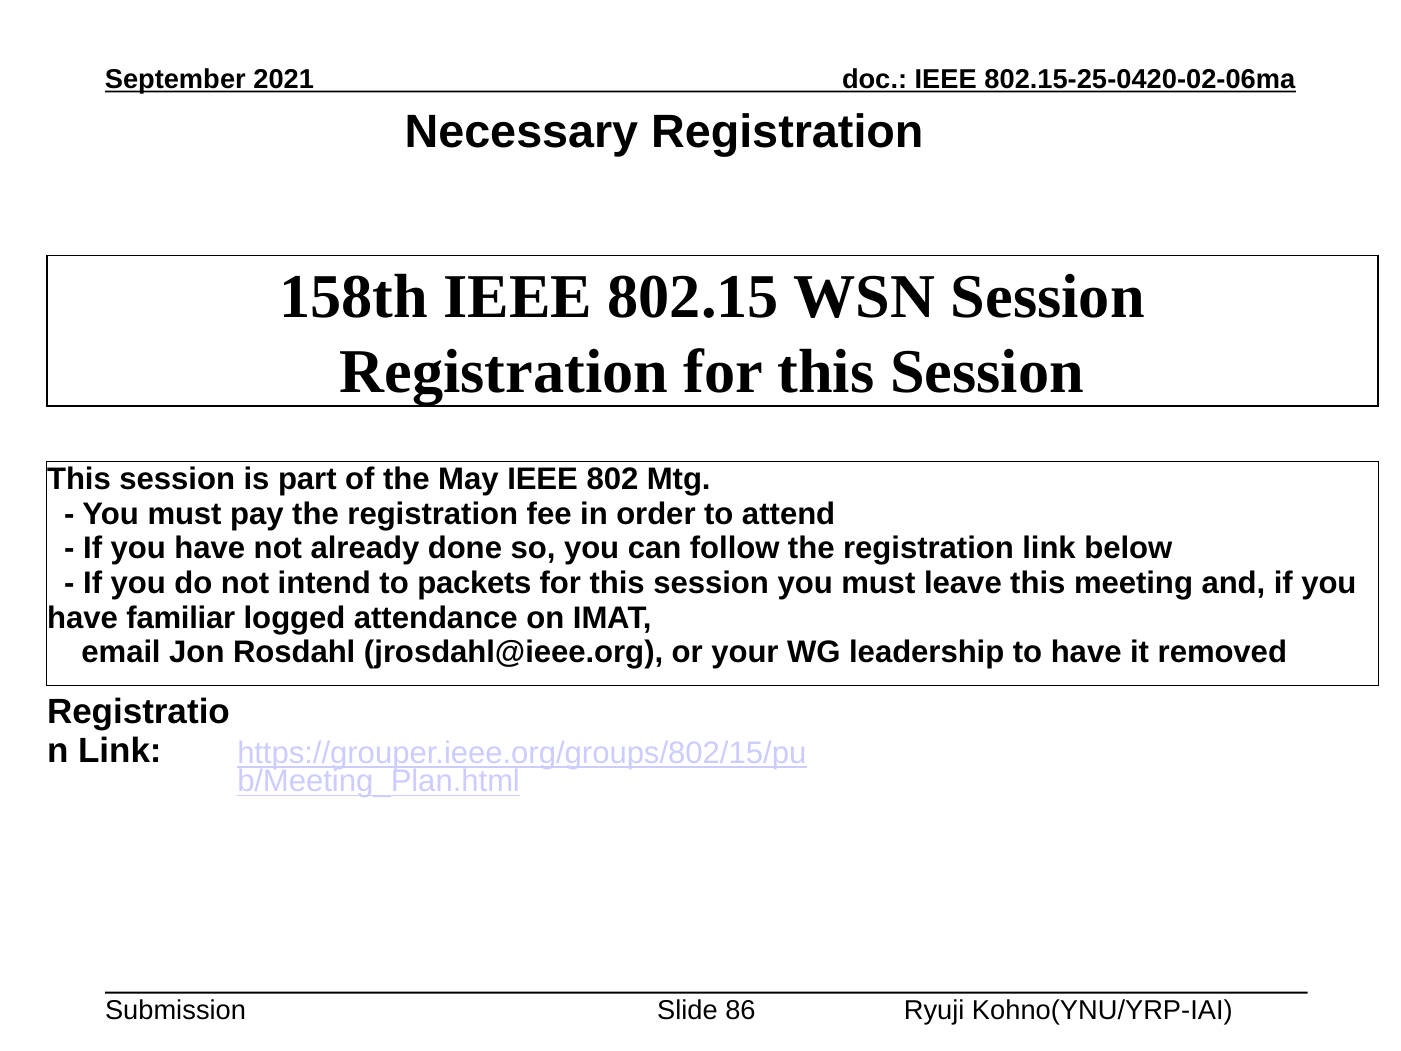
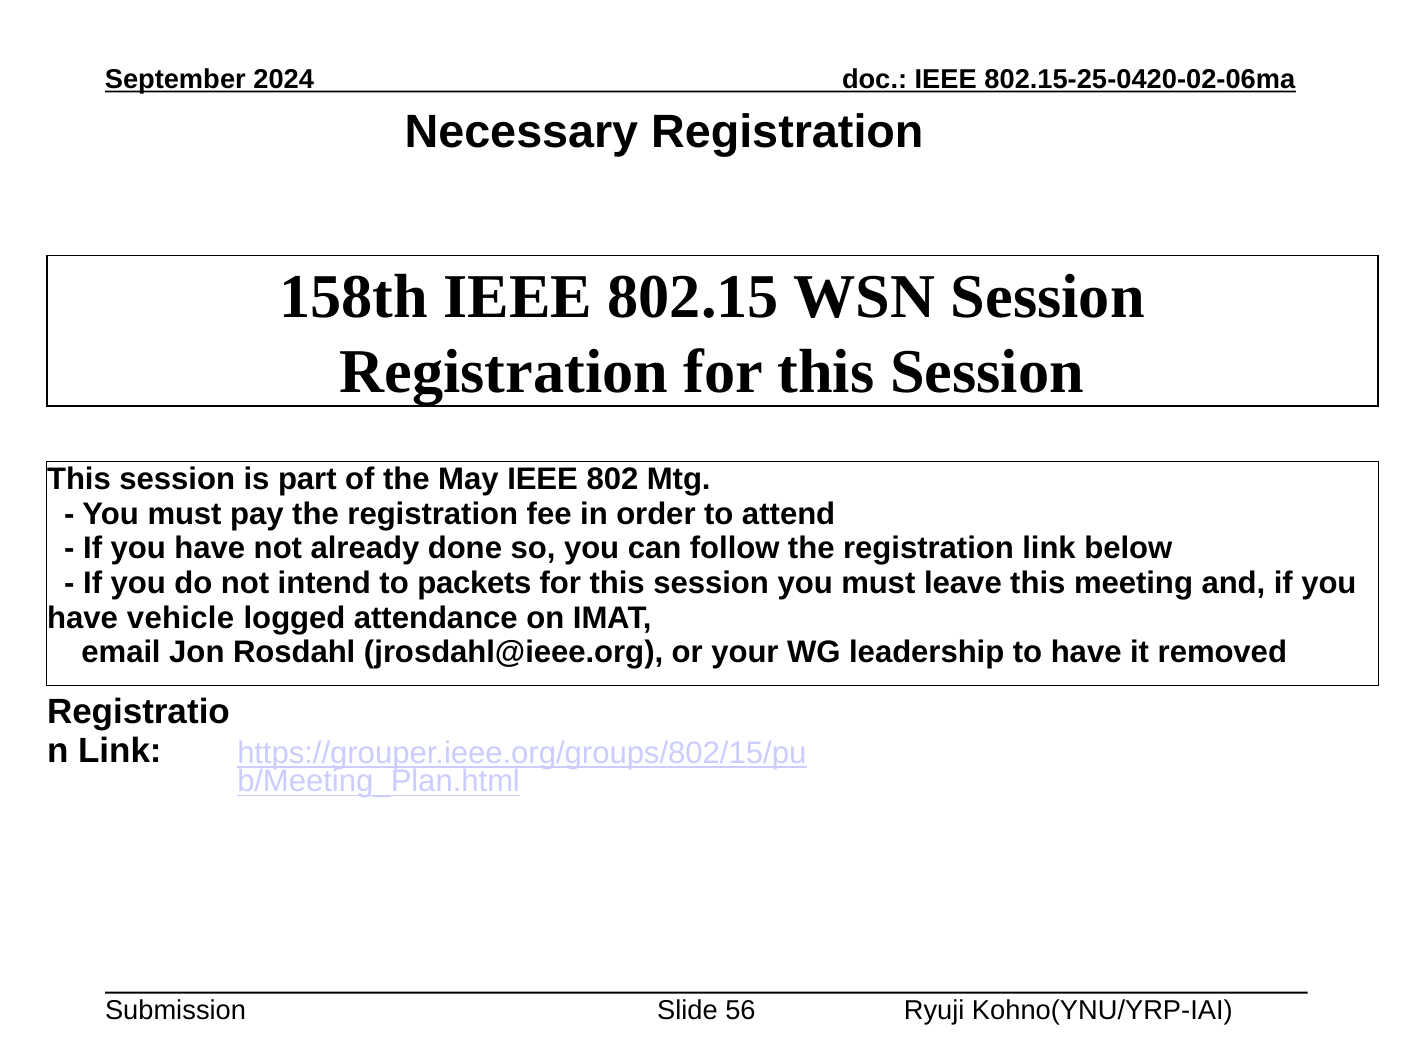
2021: 2021 -> 2024
familiar: familiar -> vehicle
86: 86 -> 56
